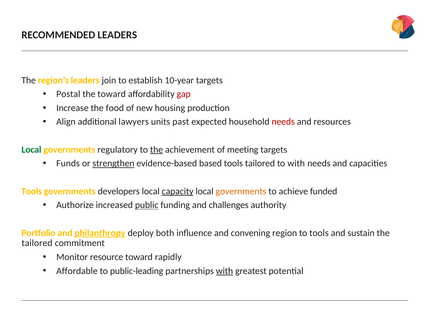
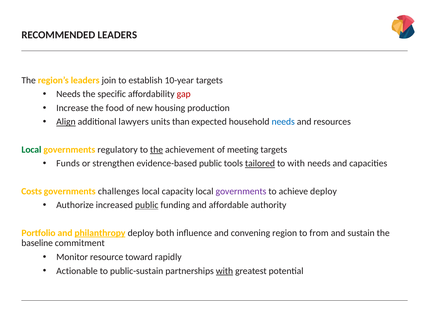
Postal at (68, 94): Postal -> Needs
the toward: toward -> specific
Align underline: none -> present
past: past -> than
needs at (283, 122) colour: red -> blue
strengthen underline: present -> none
evidence-based based: based -> public
tailored at (260, 163) underline: none -> present
Tools at (32, 191): Tools -> Costs
developers: developers -> challenges
capacity underline: present -> none
governments at (241, 191) colour: orange -> purple
achieve funded: funded -> deploy
challenges: challenges -> affordable
to tools: tools -> from
tailored at (37, 243): tailored -> baseline
Affordable: Affordable -> Actionable
public-leading: public-leading -> public-sustain
